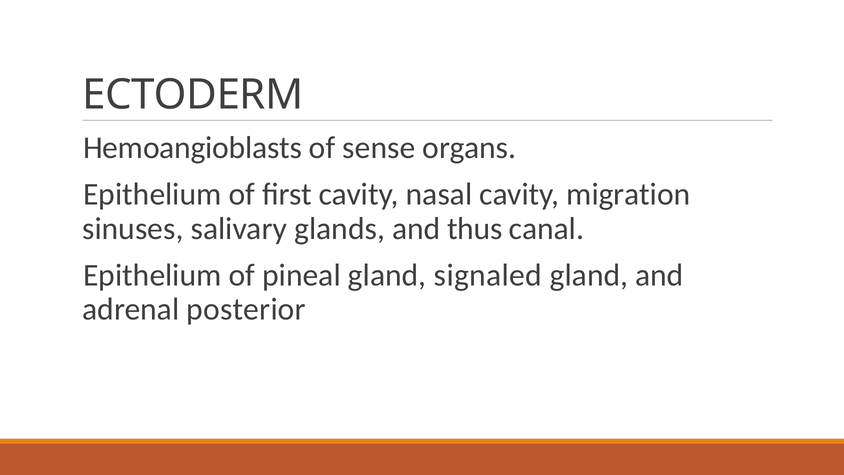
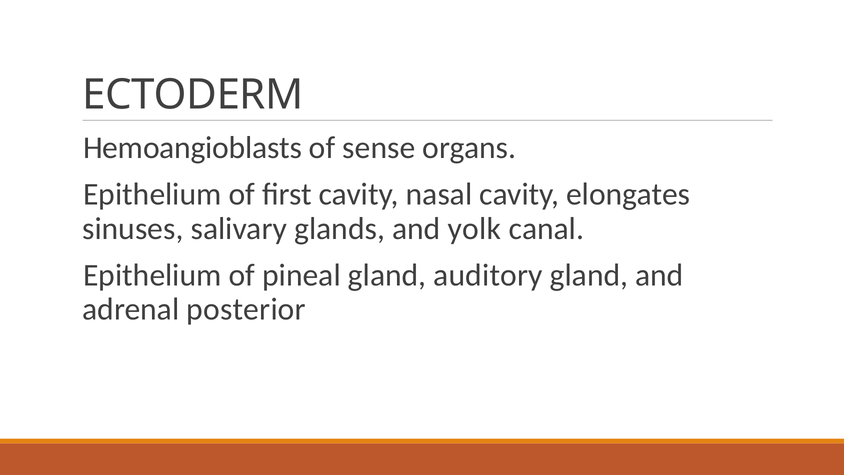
migration: migration -> elongates
thus: thus -> yolk
signaled: signaled -> auditory
